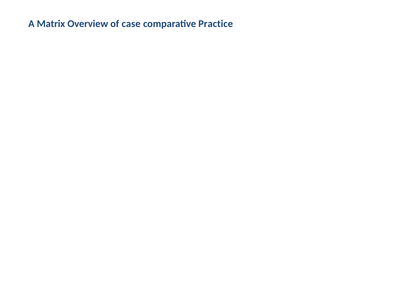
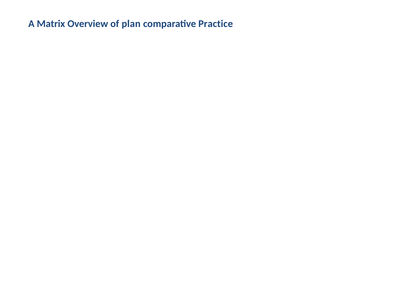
case: case -> plan
